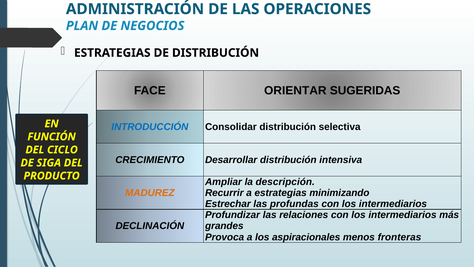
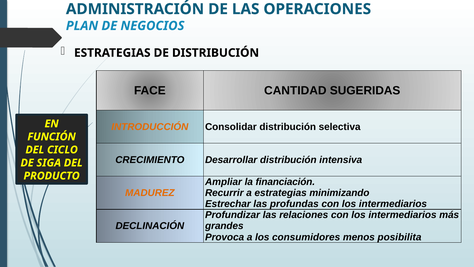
ORIENTAR: ORIENTAR -> CANTIDAD
INTRODUCCIÓN colour: blue -> orange
descripción: descripción -> financiación
aspiracionales: aspiracionales -> consumidores
fronteras: fronteras -> posibilita
